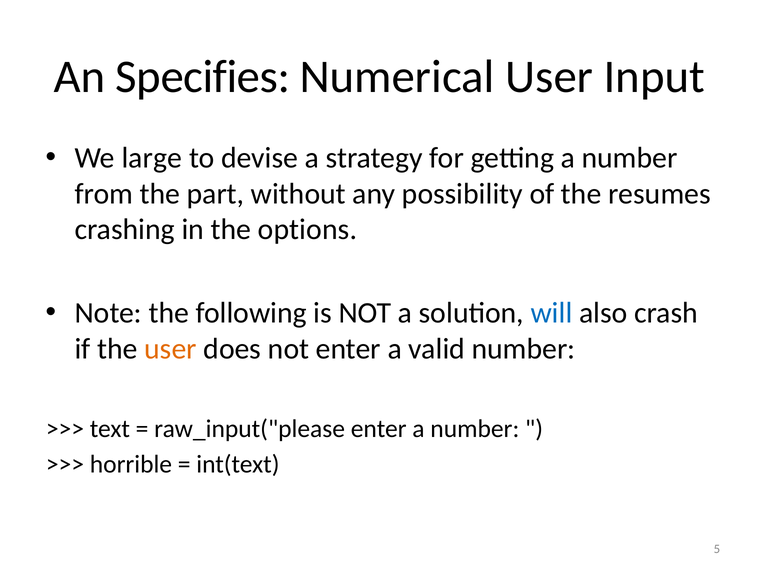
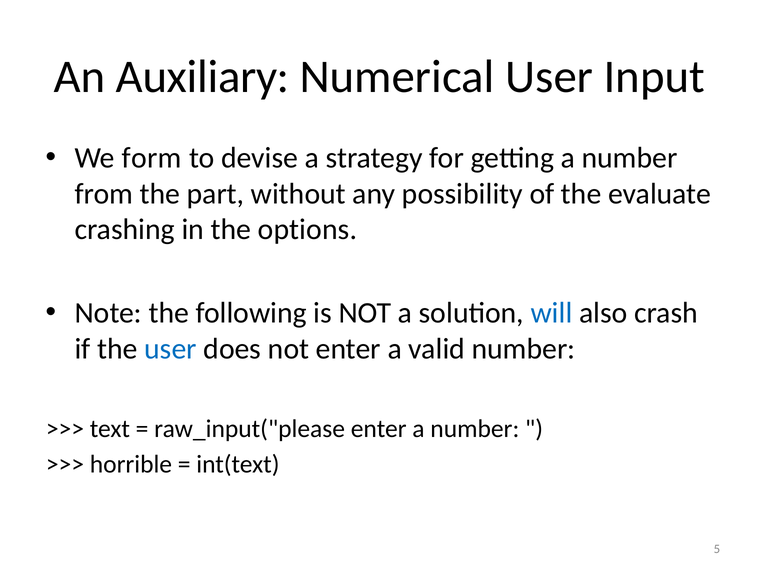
Specifies: Specifies -> Auxiliary
large: large -> form
resumes: resumes -> evaluate
user at (171, 349) colour: orange -> blue
